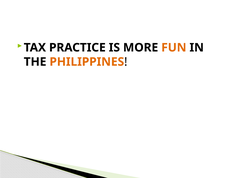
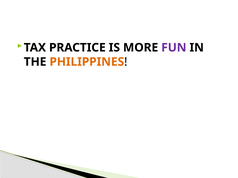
FUN colour: orange -> purple
